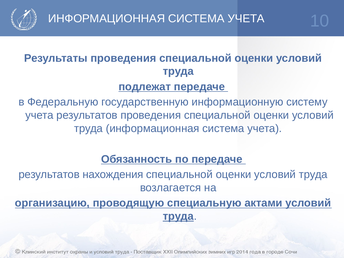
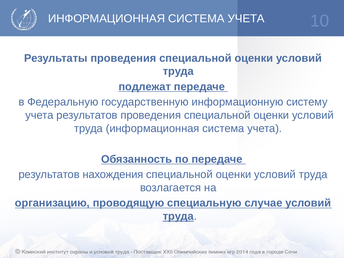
актами: актами -> случае
